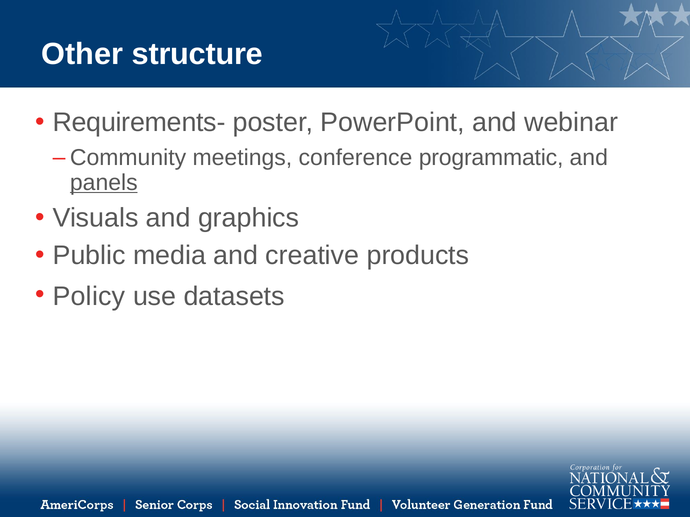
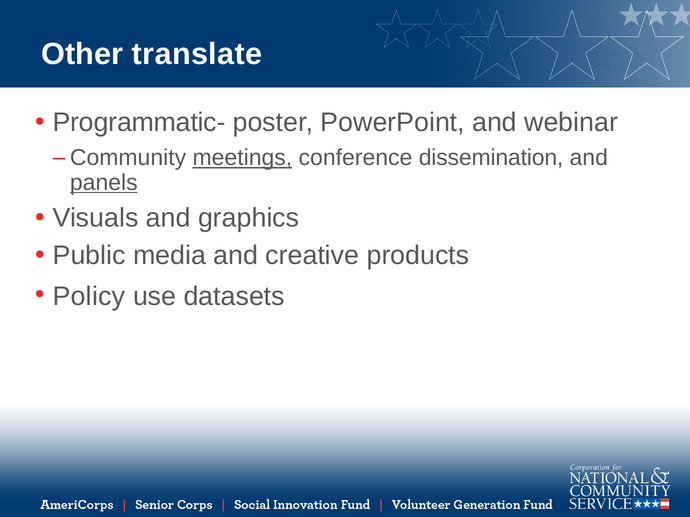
structure: structure -> translate
Requirements-: Requirements- -> Programmatic-
meetings underline: none -> present
programmatic: programmatic -> dissemination
